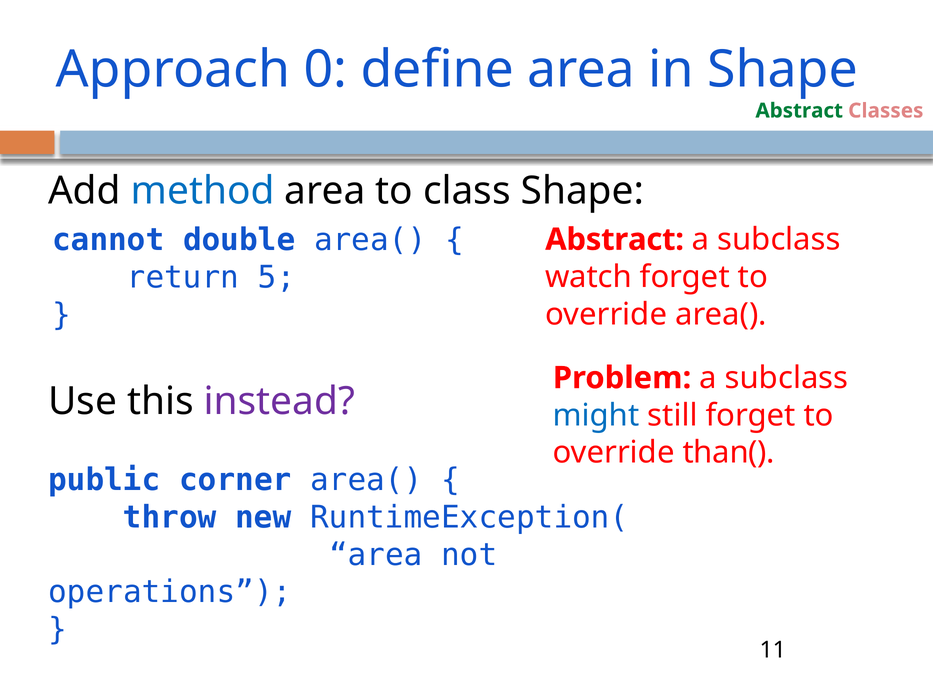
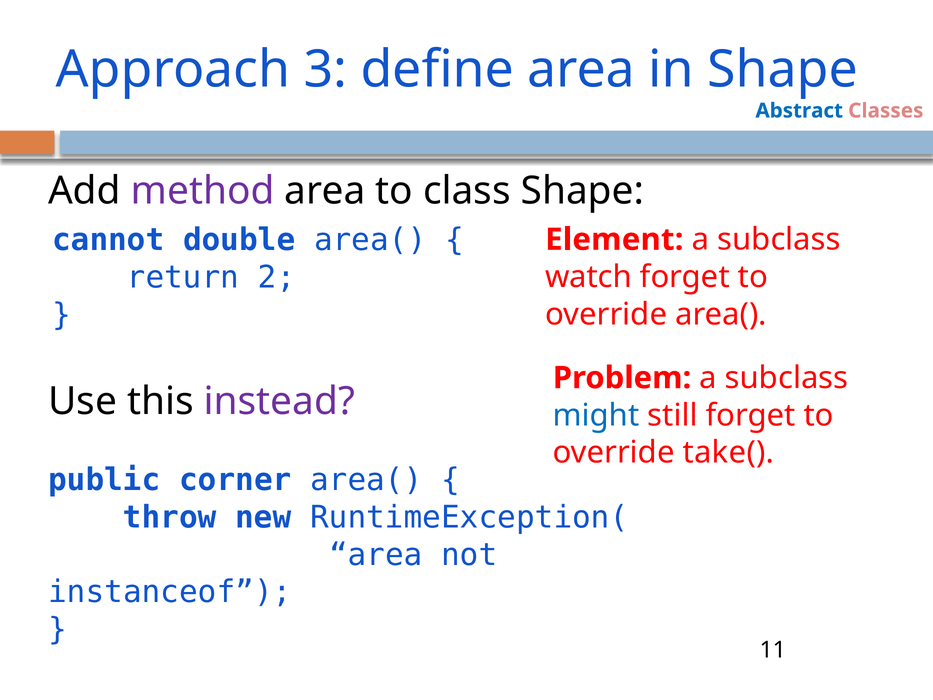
0: 0 -> 3
Abstract at (799, 111) colour: green -> blue
method colour: blue -> purple
Abstract at (615, 240): Abstract -> Element
5: 5 -> 2
than(: than( -> take(
operations: operations -> instanceof
